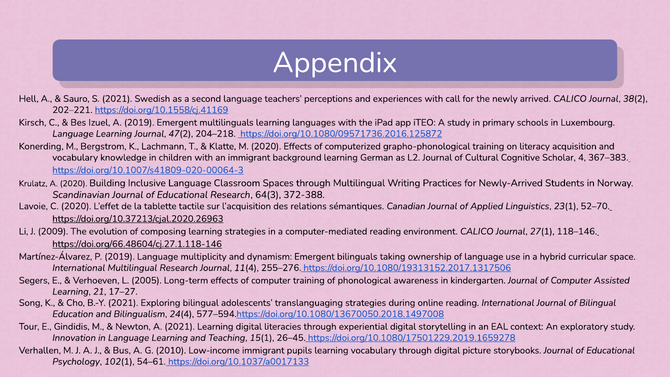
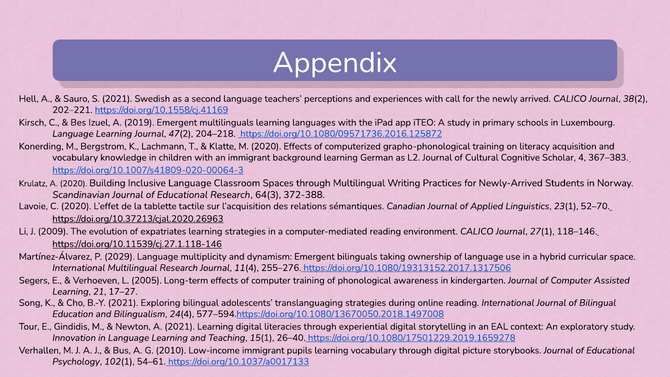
composing: composing -> expatriates
https://doi.org/66.48604/cj.27.1.118-146: https://doi.org/66.48604/cj.27.1.118-146 -> https://doi.org/10.11539/cj.27.1.118-146
P 2019: 2019 -> 2029
26–45: 26–45 -> 26–40
